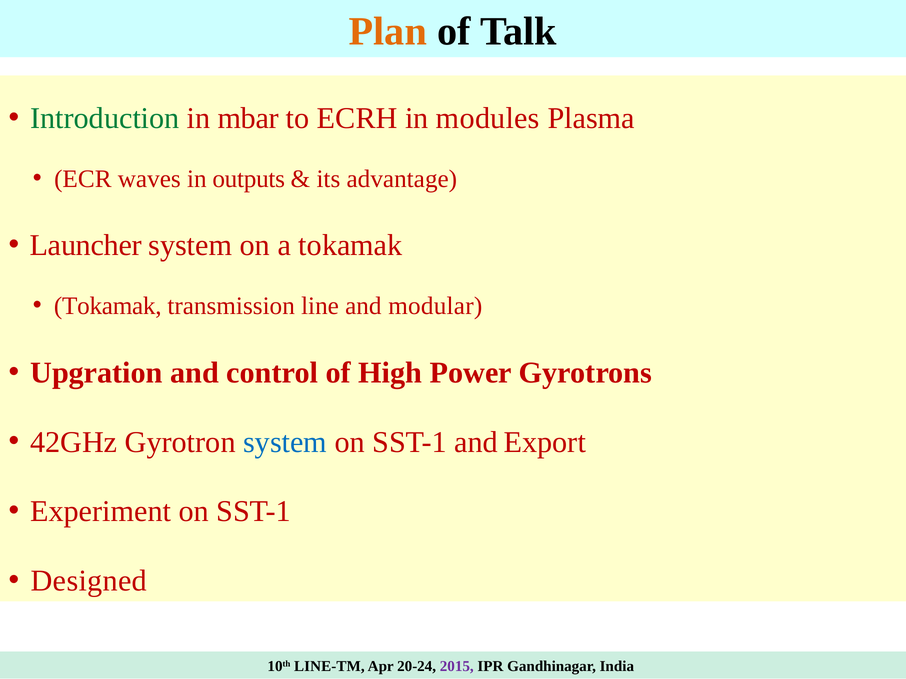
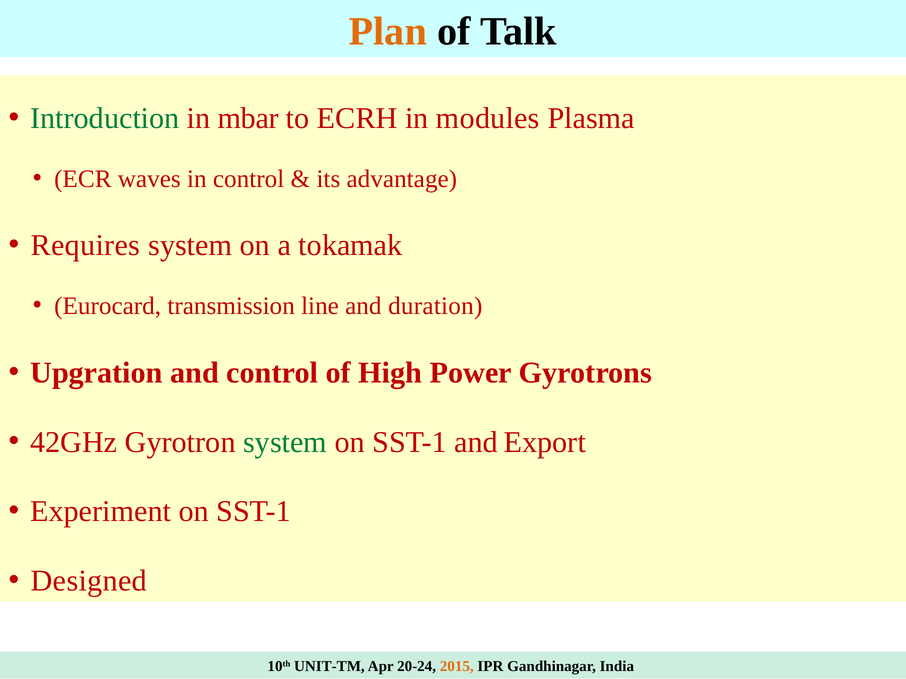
in outputs: outputs -> control
Launcher: Launcher -> Requires
Tokamak at (108, 306): Tokamak -> Eurocard
modular: modular -> duration
system at (285, 442) colour: blue -> green
LINE-TM: LINE-TM -> UNIT-TM
2015 colour: purple -> orange
